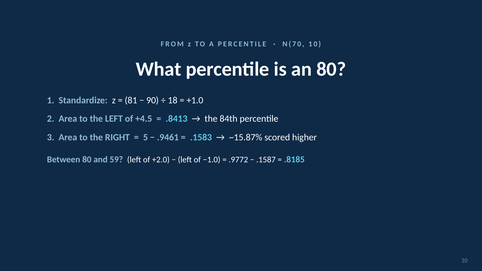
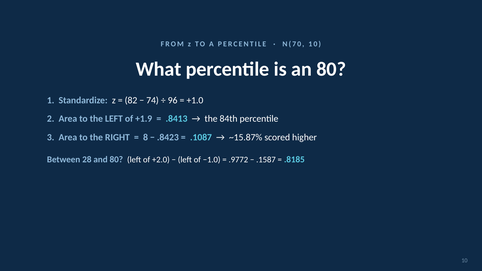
81: 81 -> 82
90: 90 -> 74
18: 18 -> 96
+4.5: +4.5 -> +1.9
5: 5 -> 8
.9461: .9461 -> .8423
.1583: .1583 -> .1087
Between 80: 80 -> 28
and 59: 59 -> 80
